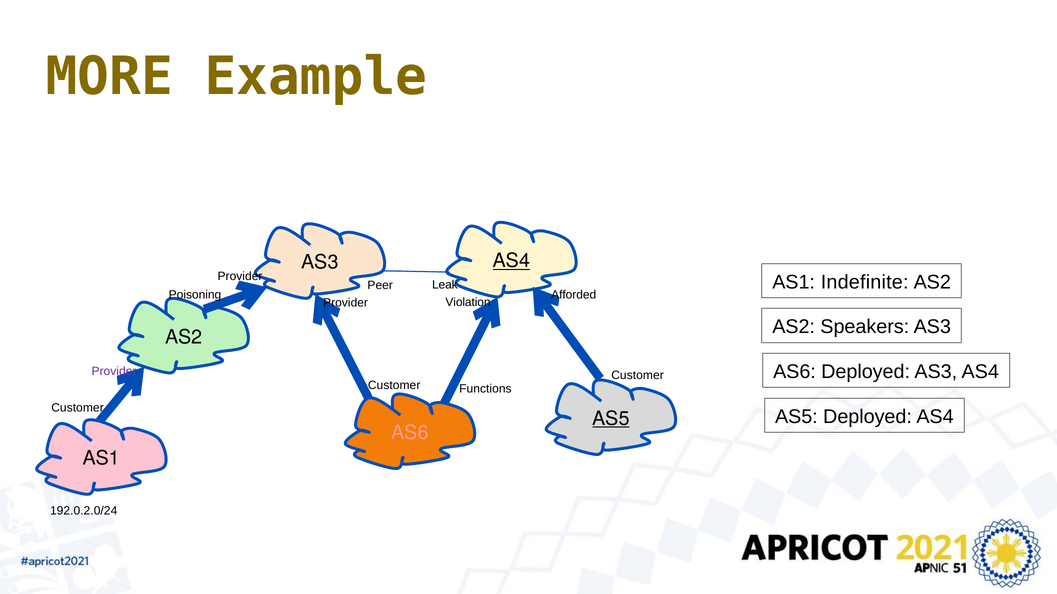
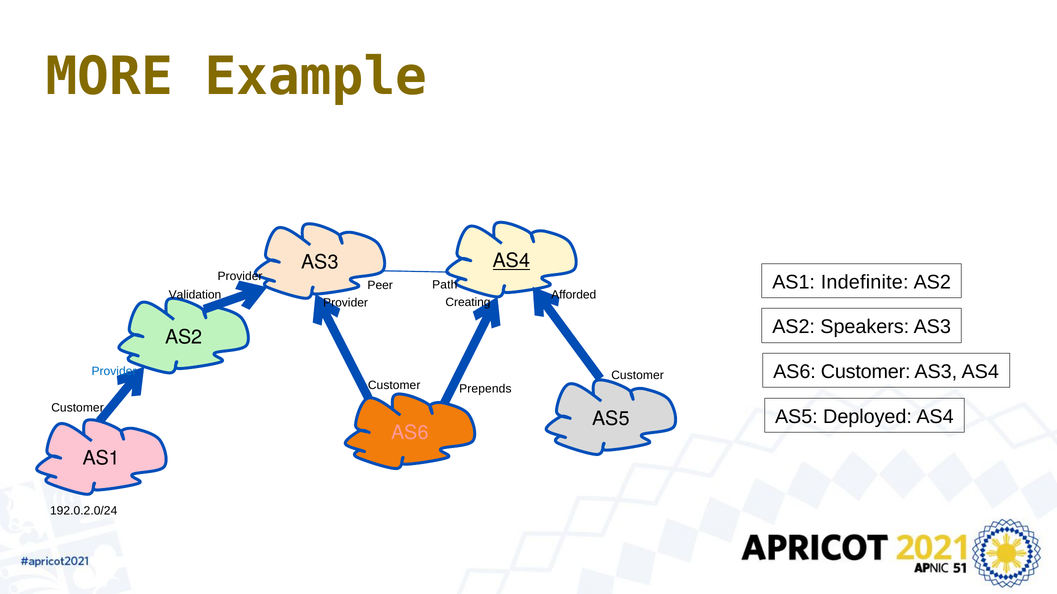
Leak: Leak -> Path
Poisoning: Poisoning -> Validation
Violation: Violation -> Creating
AS6 Deployed: Deployed -> Customer
Provider at (114, 372) colour: purple -> blue
Functions: Functions -> Prepends
AS5 at (611, 419) underline: present -> none
